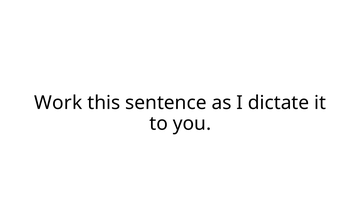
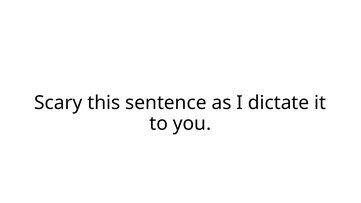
Work: Work -> Scary
